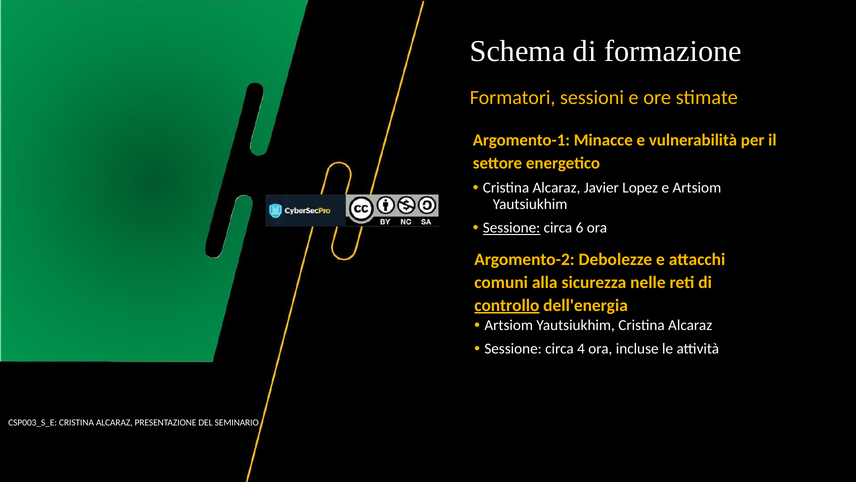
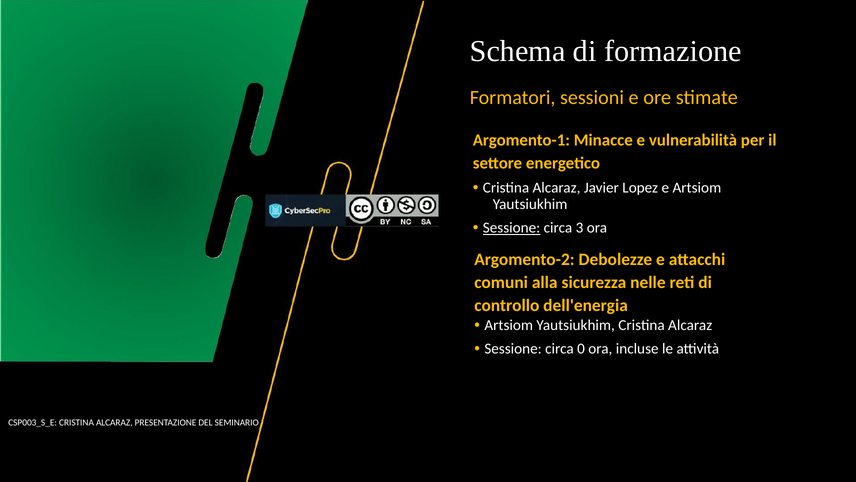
6: 6 -> 3
controllo underline: present -> none
4: 4 -> 0
